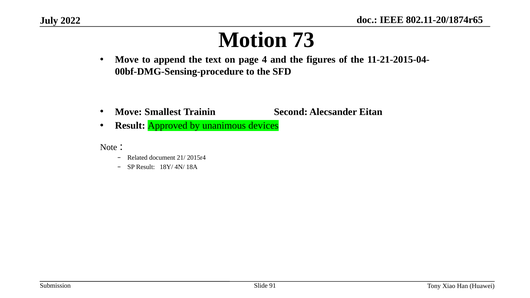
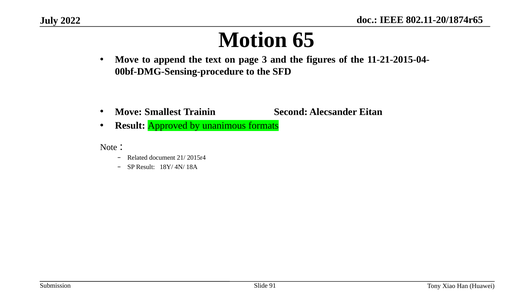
73: 73 -> 65
4: 4 -> 3
devices: devices -> formats
